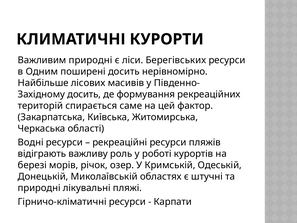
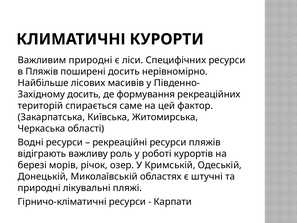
Берегівських: Берегівських -> Специфічних
в Одним: Одним -> Пляжів
